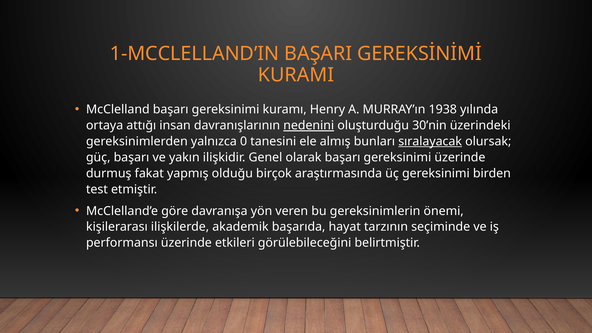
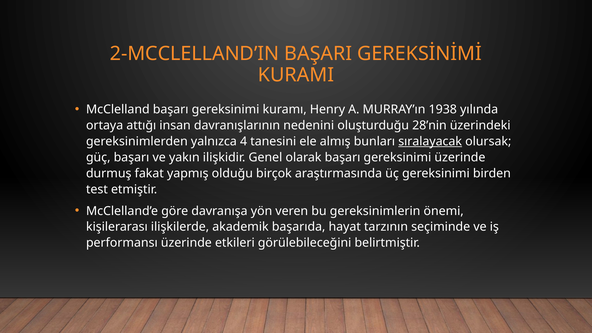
1-MCCLELLAND’IN: 1-MCCLELLAND’IN -> 2-MCCLELLAND’IN
nedenini underline: present -> none
30’nin: 30’nin -> 28’nin
0: 0 -> 4
